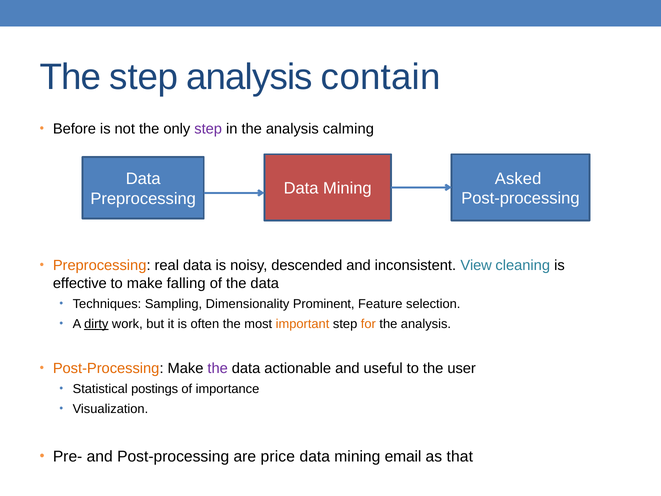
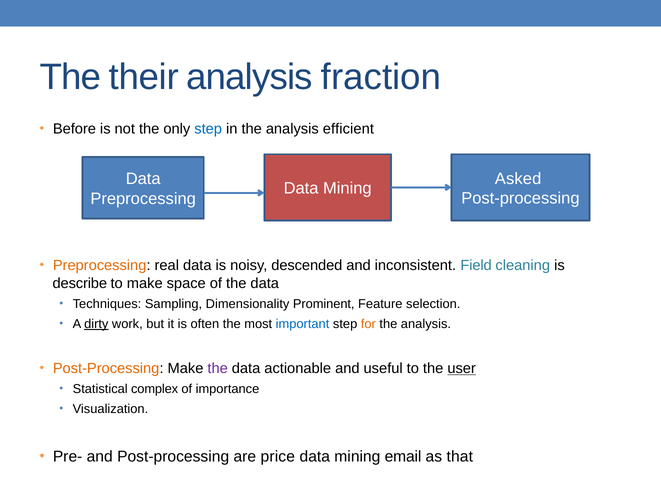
The step: step -> their
contain: contain -> fraction
step at (208, 129) colour: purple -> blue
calming: calming -> efficient
View: View -> Field
effective: effective -> describe
falling: falling -> space
important colour: orange -> blue
user underline: none -> present
postings: postings -> complex
